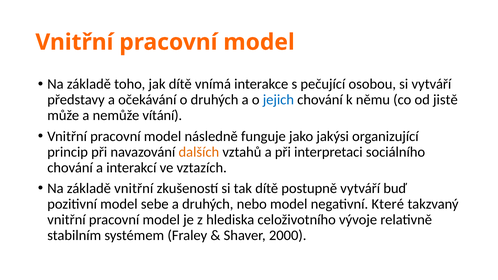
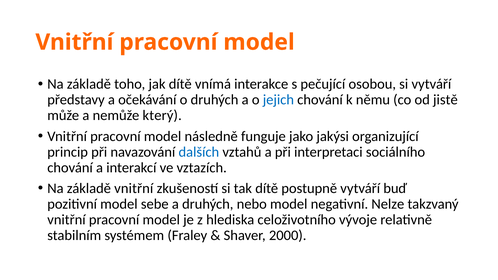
vítání: vítání -> který
dalších colour: orange -> blue
Které: Které -> Nelze
